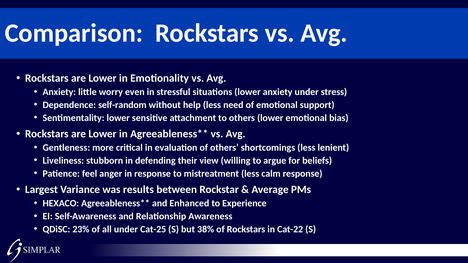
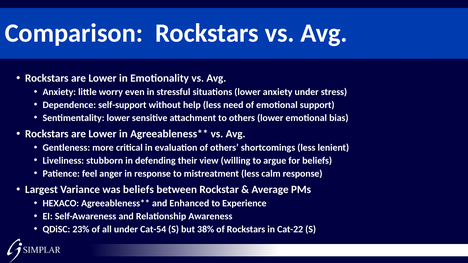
self-random: self-random -> self-support
was results: results -> beliefs
Cat-25: Cat-25 -> Cat-54
